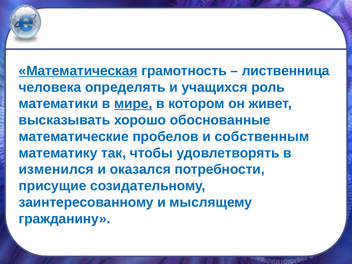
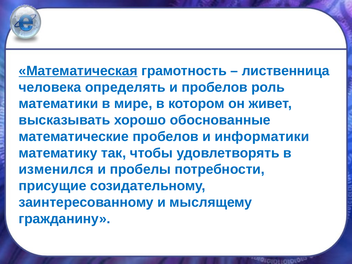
и учащихся: учащихся -> пробелов
мире underline: present -> none
собственным: собственным -> информатики
оказался: оказался -> пробелы
